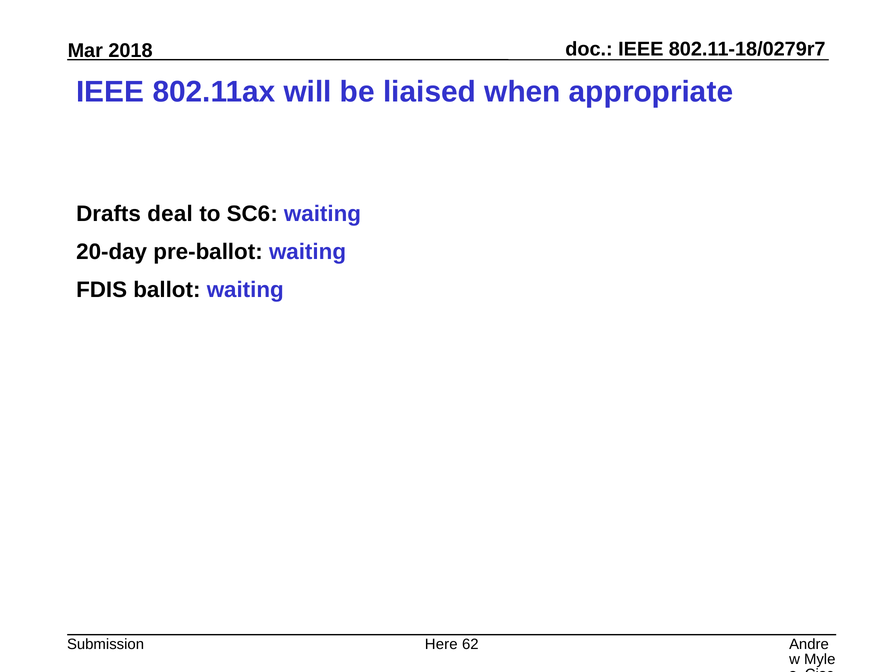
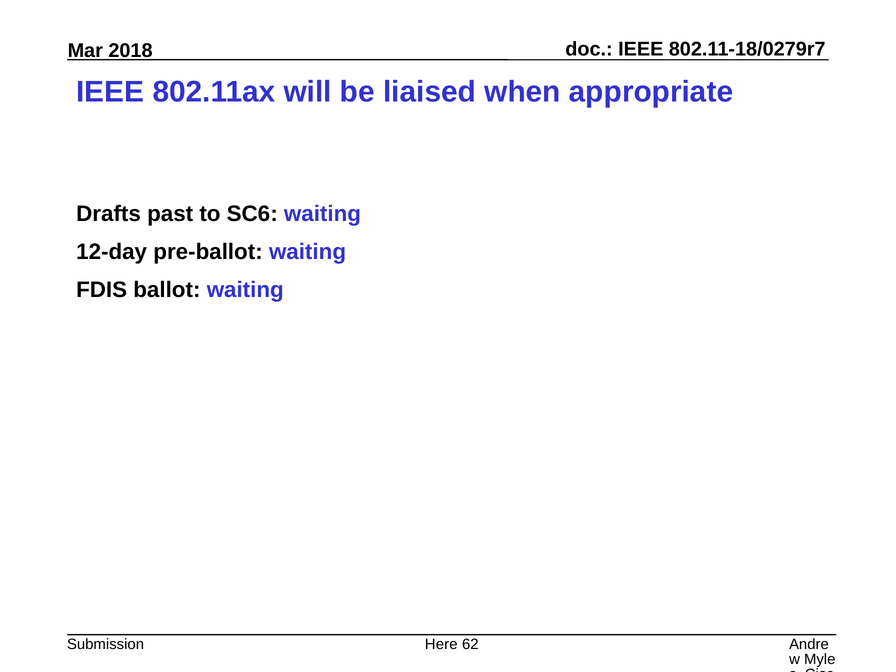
deal: deal -> past
20-day: 20-day -> 12-day
